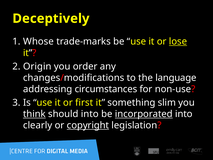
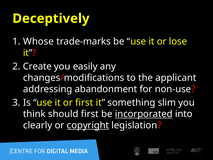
lose underline: present -> none
Origin: Origin -> Create
order: order -> easily
language: language -> applicant
circumstances: circumstances -> abandonment
think underline: present -> none
should into: into -> first
